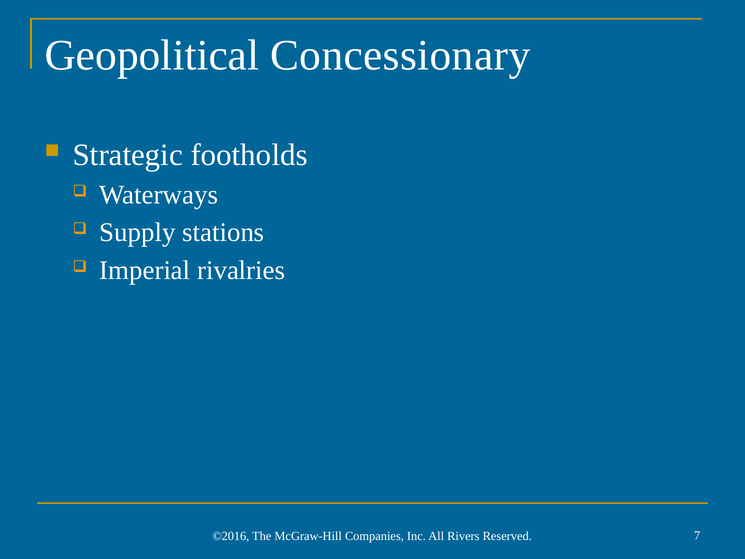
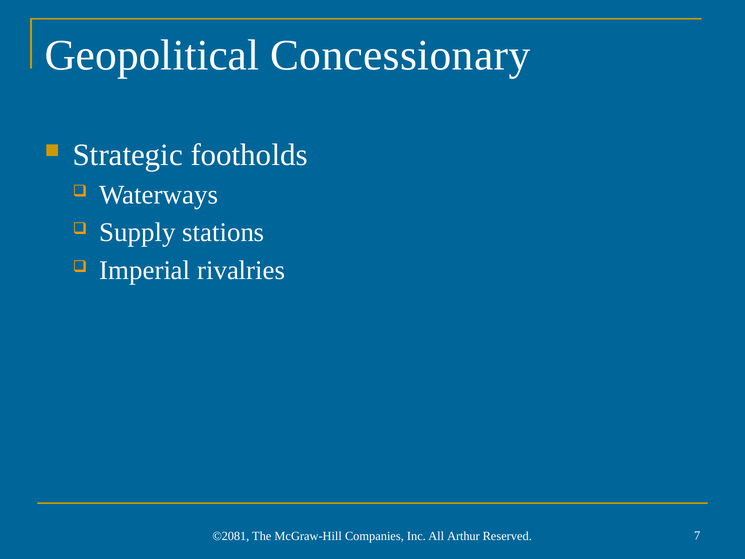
©2016: ©2016 -> ©2081
Rivers: Rivers -> Arthur
